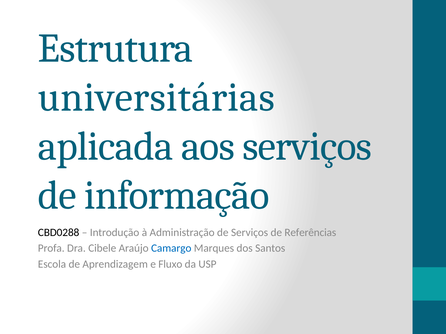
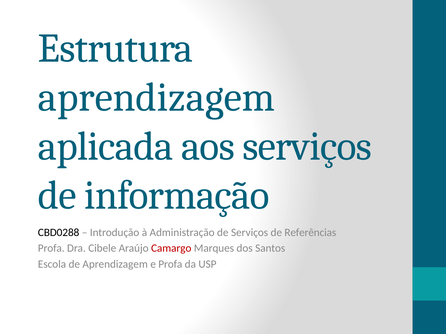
universitárias at (156, 97): universitárias -> aprendizagem
Camargo colour: blue -> red
e Fluxo: Fluxo -> Profa
